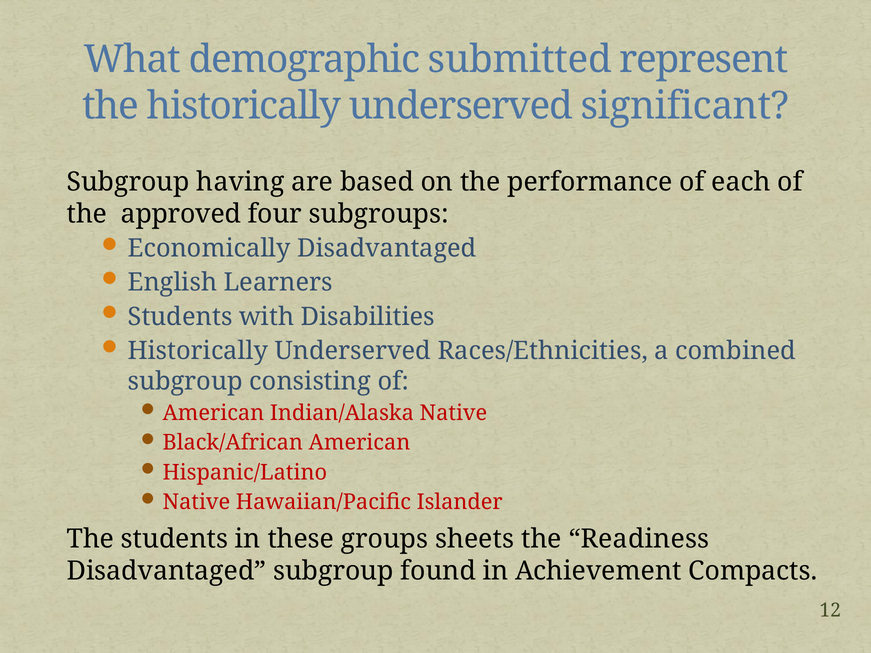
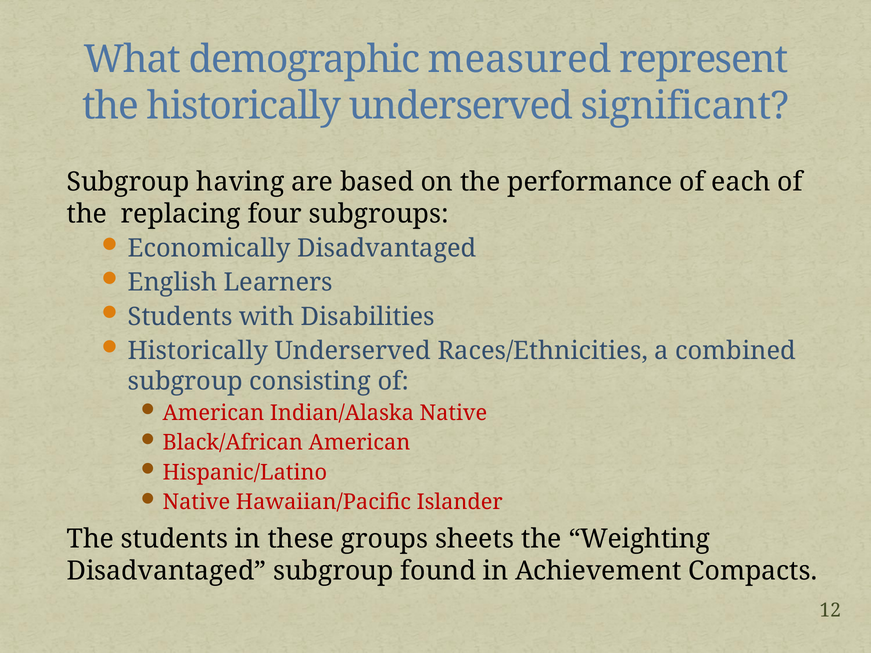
submitted: submitted -> measured
approved: approved -> replacing
Readiness: Readiness -> Weighting
